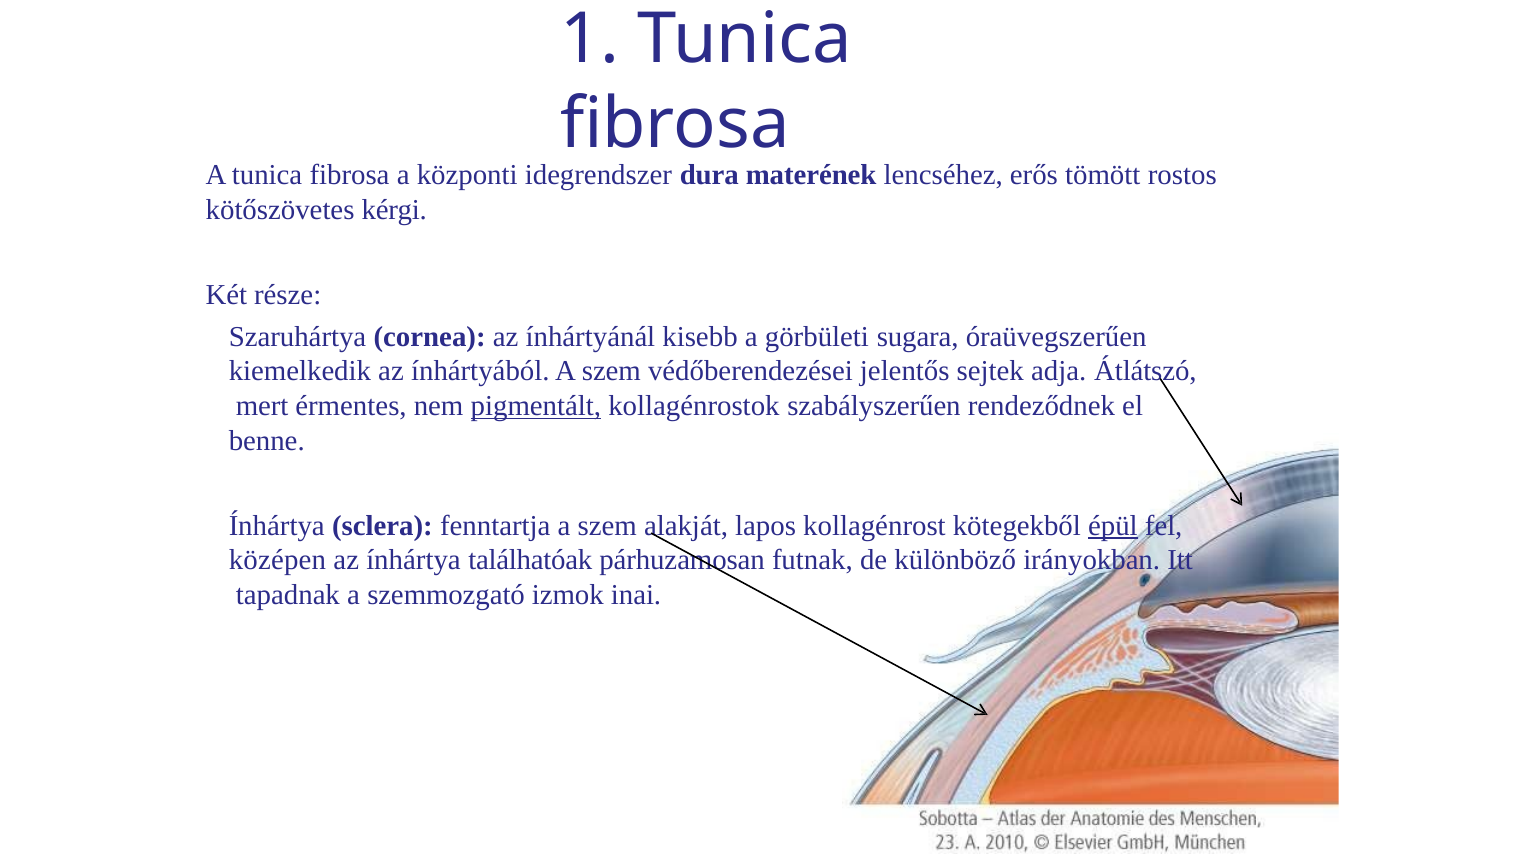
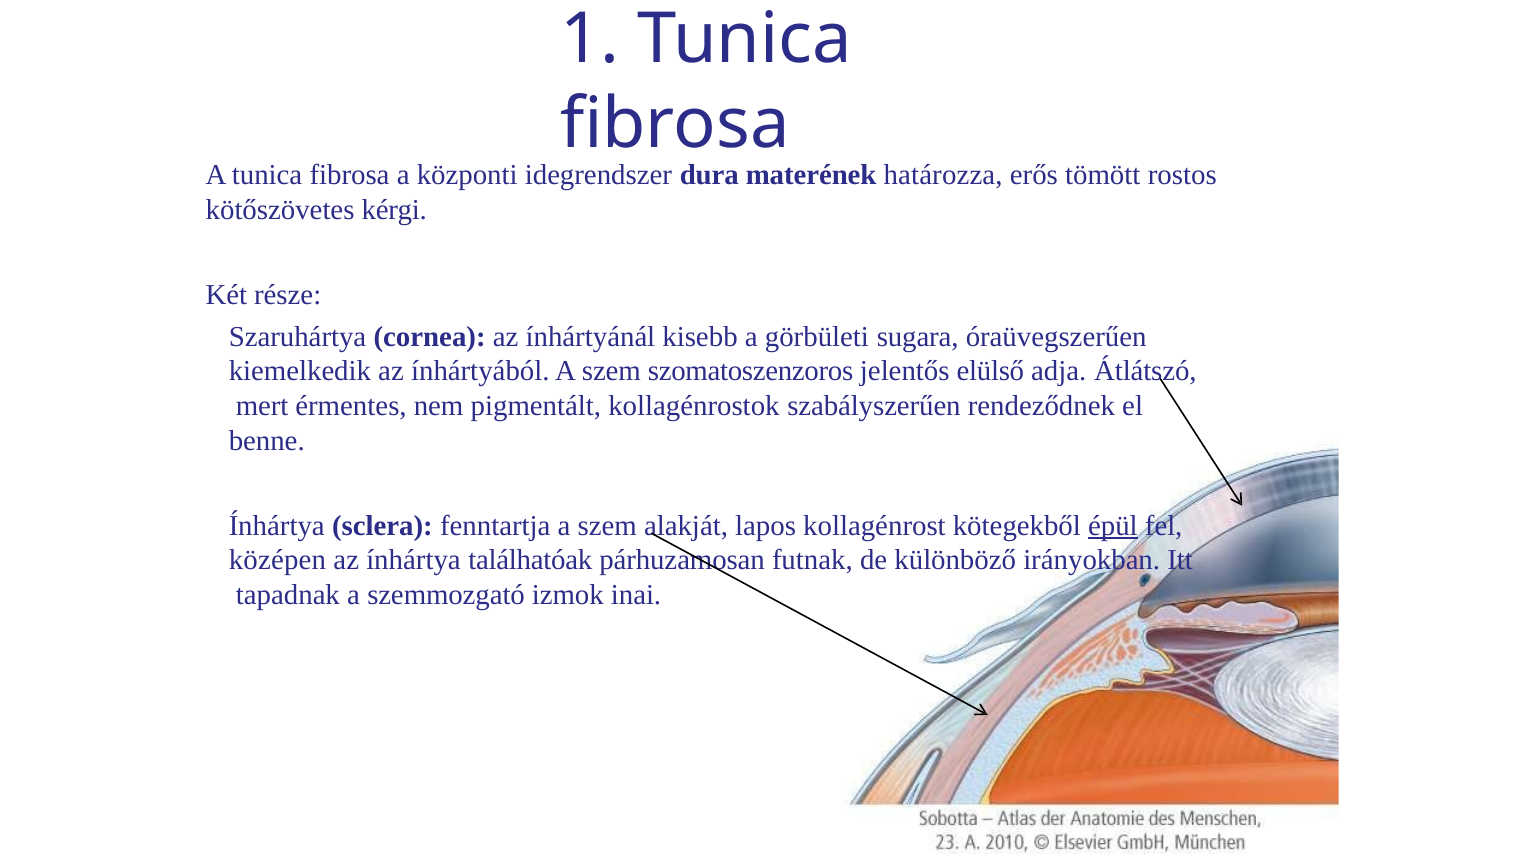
lencséhez: lencséhez -> határozza
védőberendezései: védőberendezései -> szomatoszenzoros
sejtek: sejtek -> elülső
pigmentált underline: present -> none
